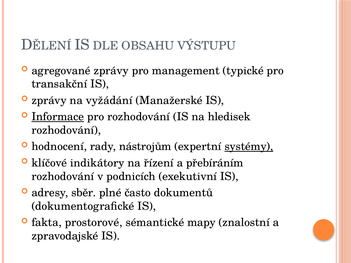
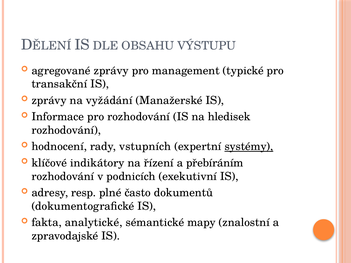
Informace underline: present -> none
nástrojům: nástrojům -> vstupních
sběr: sběr -> resp
prostorové: prostorové -> analytické
